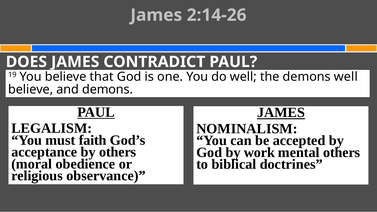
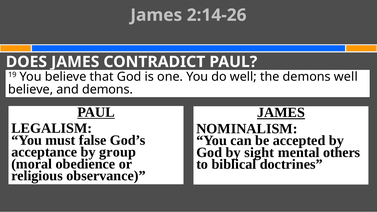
must faith: faith -> false
by others: others -> group
work: work -> sight
